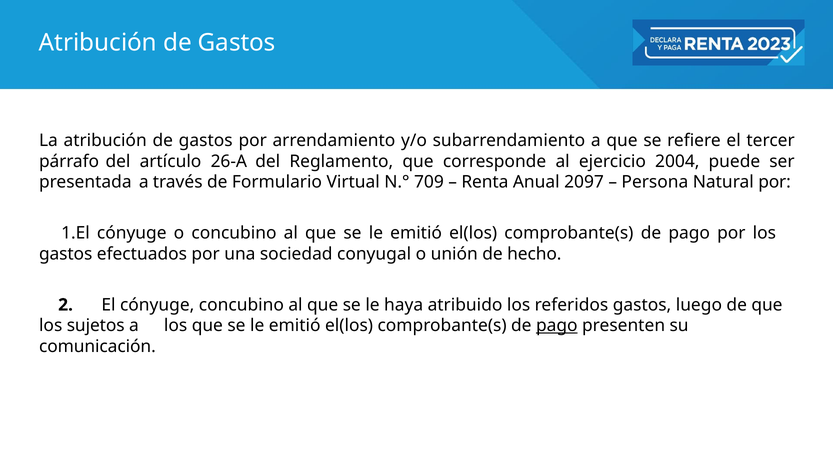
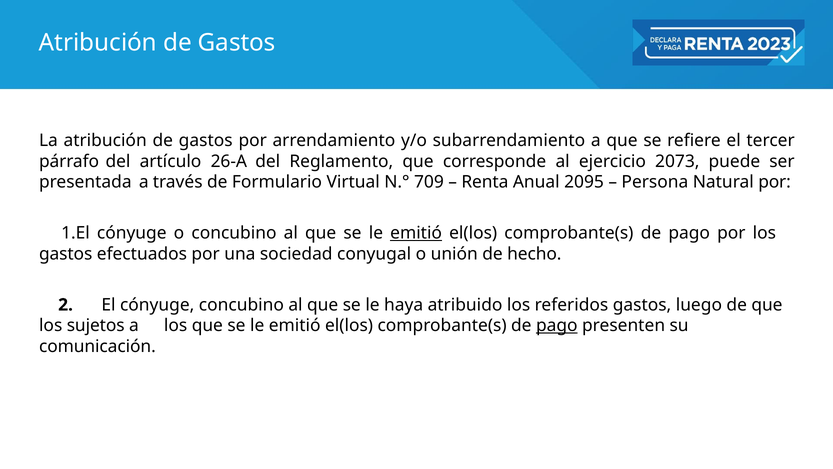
2004: 2004 -> 2073
2097: 2097 -> 2095
emitió at (416, 233) underline: none -> present
